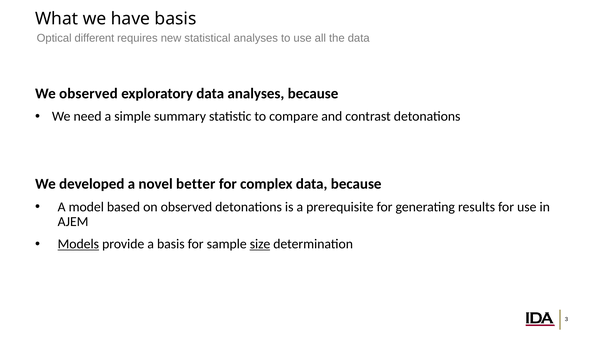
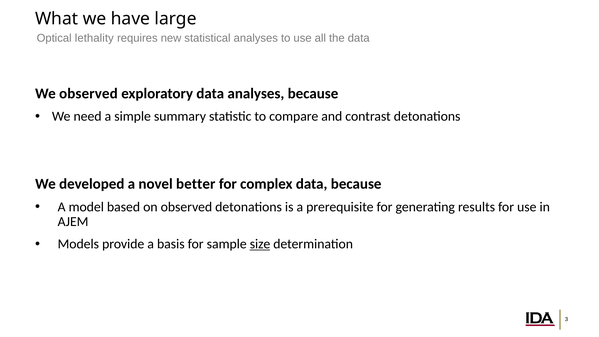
have basis: basis -> large
different: different -> lethality
Models underline: present -> none
